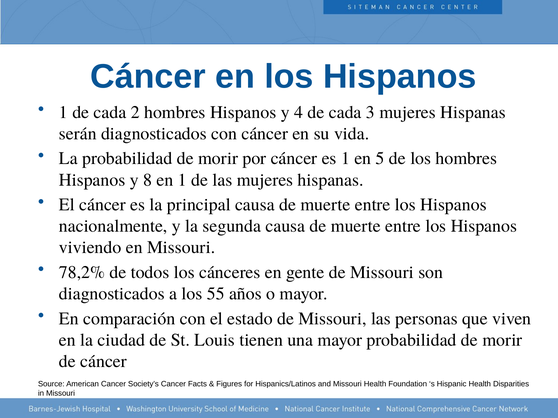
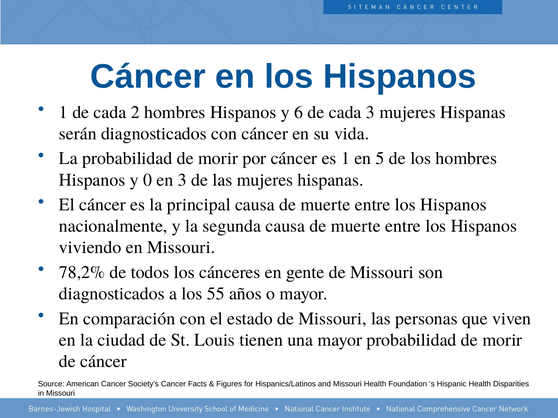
4: 4 -> 6
8: 8 -> 0
en 1: 1 -> 3
